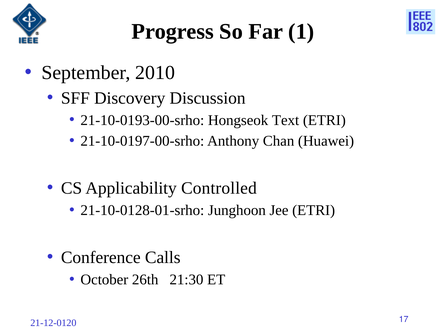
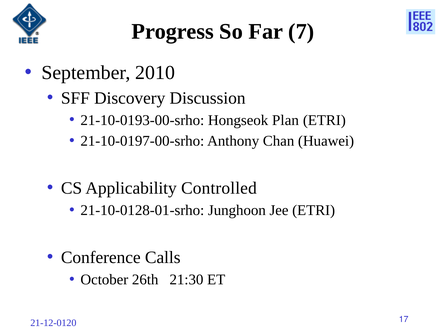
1: 1 -> 7
Text: Text -> Plan
